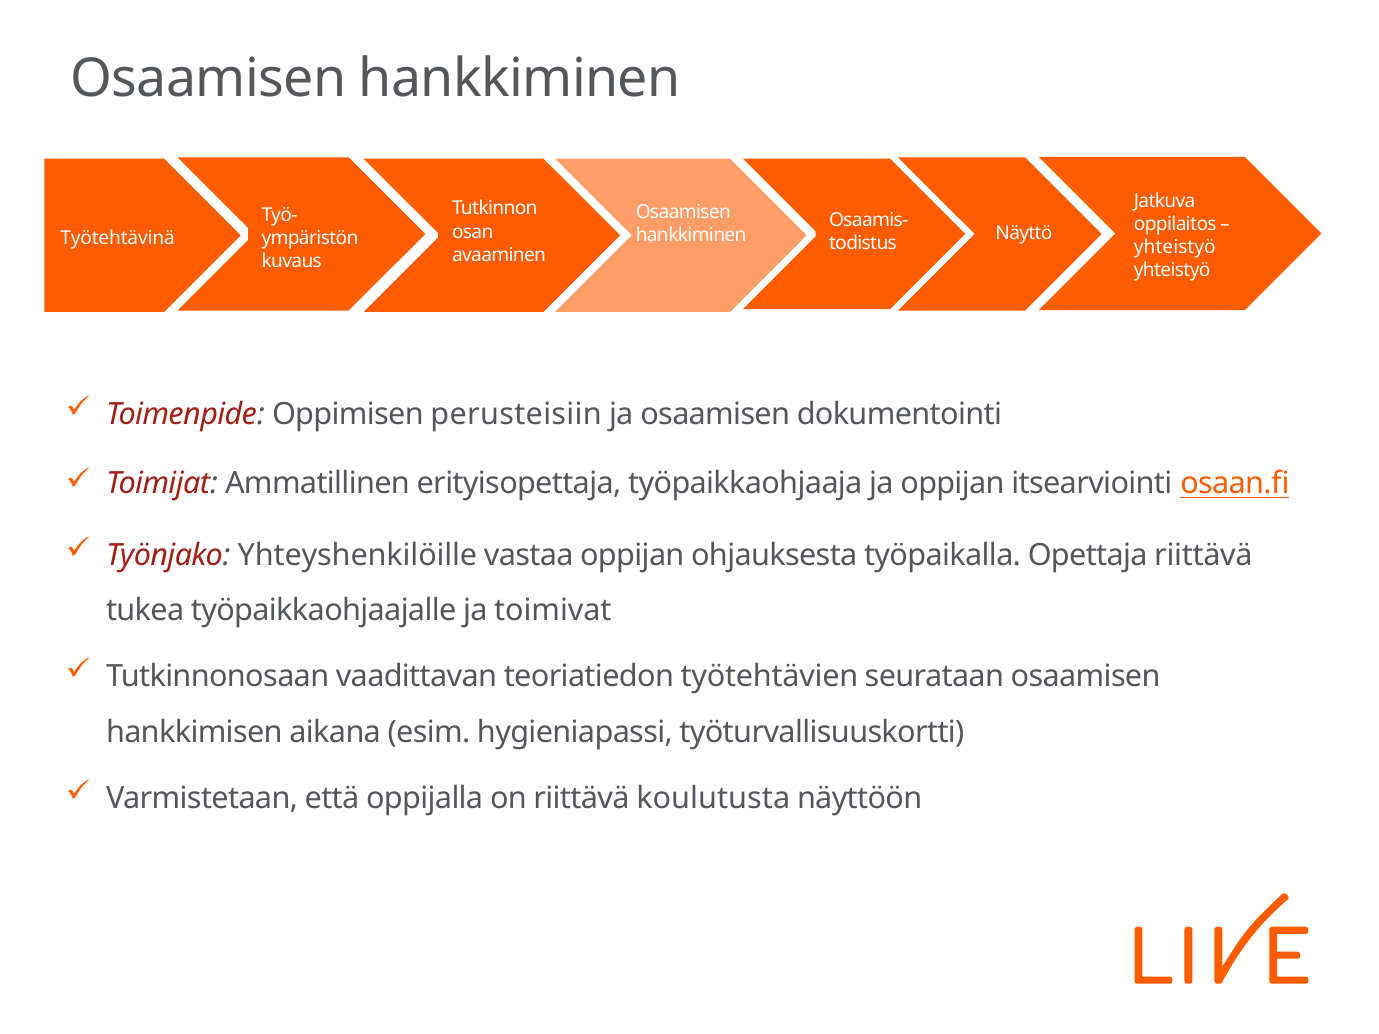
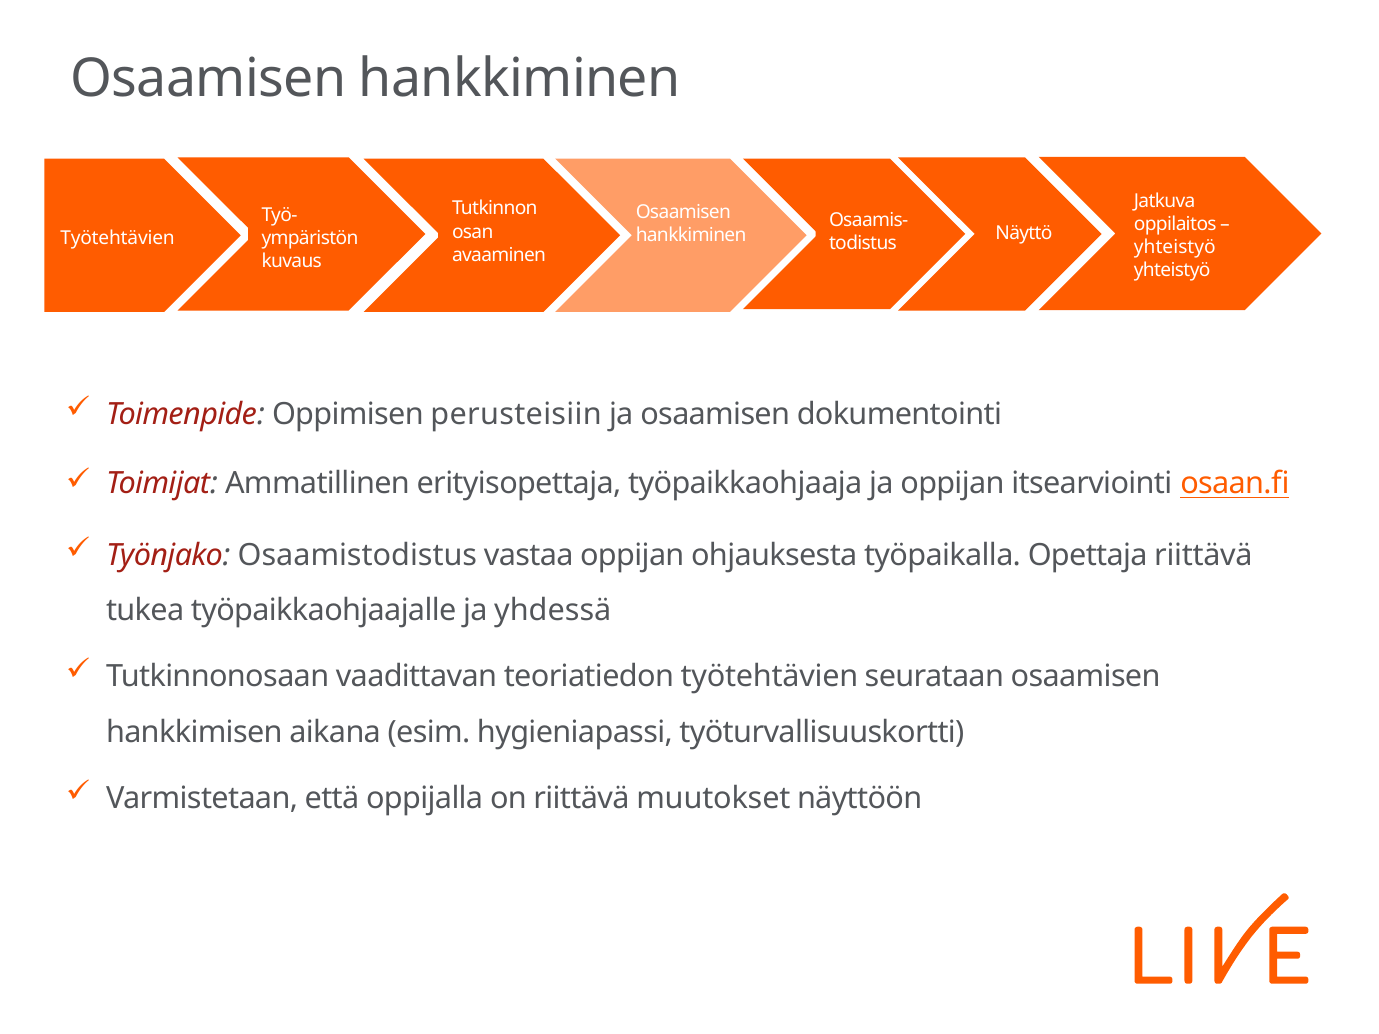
Työtehtävinä at (118, 238): Työtehtävinä -> Työtehtävien
Yhteyshenkilöille: Yhteyshenkilöille -> Osaamistodistus
toimivat: toimivat -> yhdessä
koulutusta: koulutusta -> muutokset
